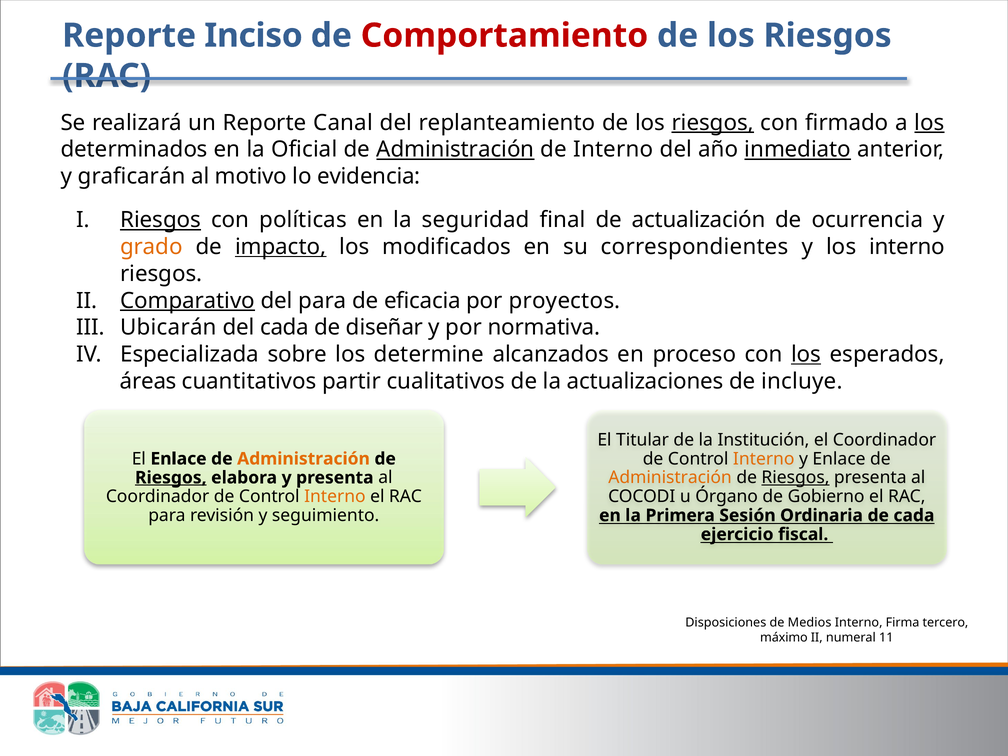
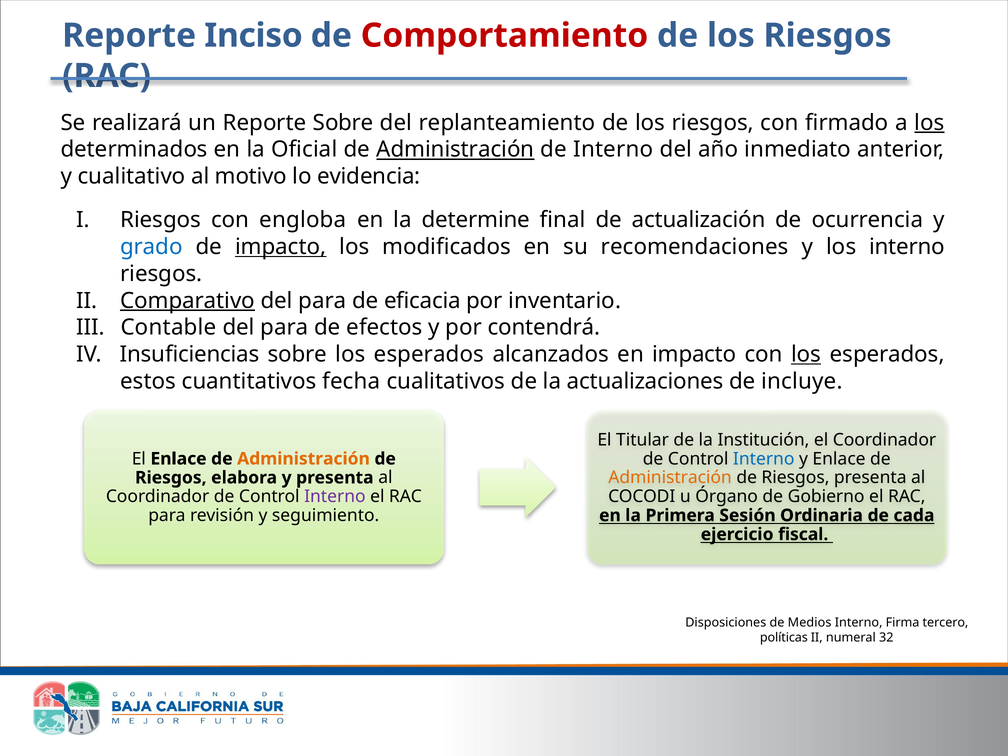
Reporte Canal: Canal -> Sobre
riesgos at (713, 123) underline: present -> none
inmediato underline: present -> none
graficarán: graficarán -> cualitativo
Riesgos at (161, 220) underline: present -> none
políticas: políticas -> engloba
seguridad: seguridad -> determine
grado colour: orange -> blue
correspondientes: correspondientes -> recomendaciones
proyectos: proyectos -> inventario
Ubicarán: Ubicarán -> Contable
cada at (285, 328): cada -> para
diseñar: diseñar -> efectos
normativa: normativa -> contendrá
Especializada: Especializada -> Insuficiencias
sobre los determine: determine -> esperados
en proceso: proceso -> impacto
áreas: áreas -> estos
partir: partir -> fecha
Interno at (764, 459) colour: orange -> blue
Riesgos at (795, 478) underline: present -> none
Riesgos at (171, 478) underline: present -> none
Interno at (335, 497) colour: orange -> purple
máximo: máximo -> políticas
11: 11 -> 32
